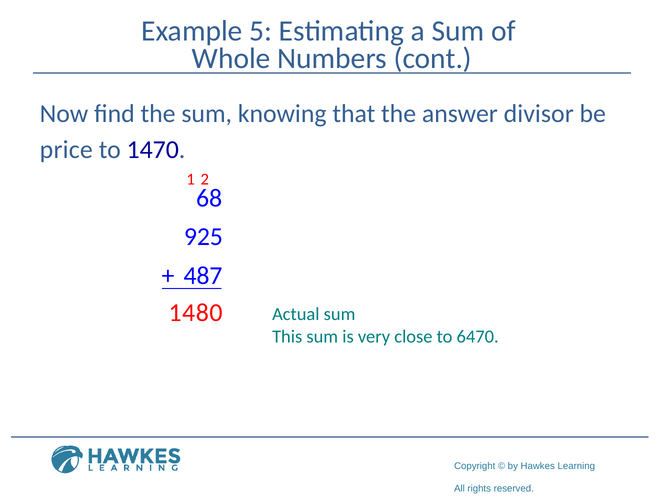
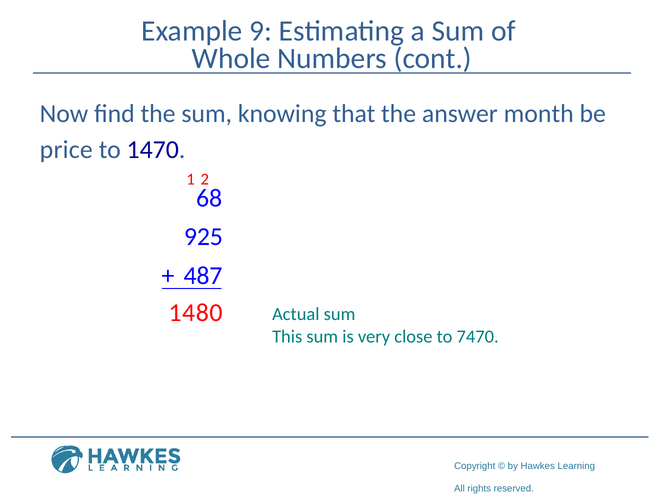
5: 5 -> 9
divisor: divisor -> month
6470: 6470 -> 7470
